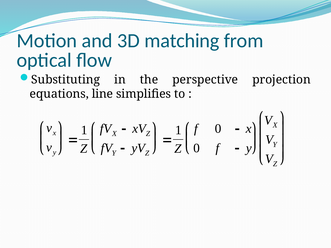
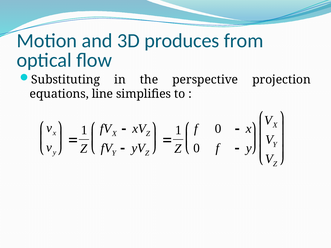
matching: matching -> produces
